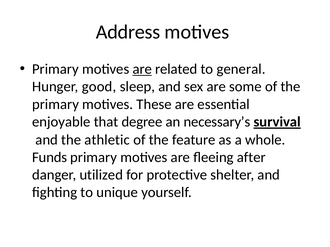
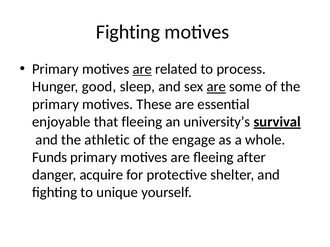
Address at (128, 32): Address -> Fighting
general: general -> process
are at (216, 87) underline: none -> present
that degree: degree -> fleeing
necessary’s: necessary’s -> university’s
feature: feature -> engage
utilized: utilized -> acquire
